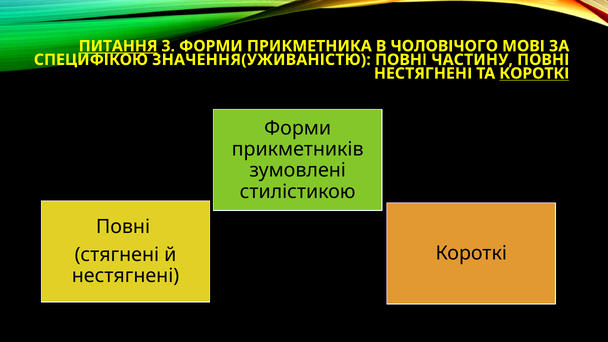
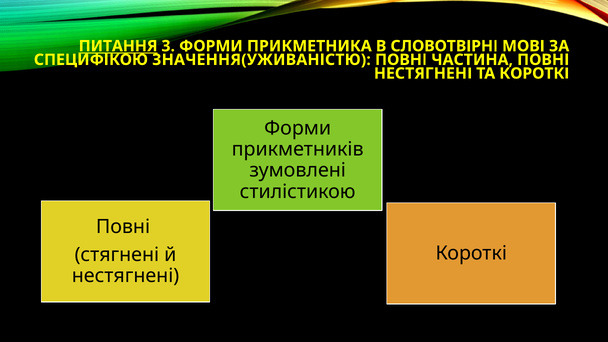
ЧОЛОВІЧОГО: ЧОЛОВІЧОГО -> СЛОВОТВІРНІ
ЧАСТИНУ: ЧАСТИНУ -> ЧАСТИНА
КОРОТКІ at (534, 73) underline: present -> none
